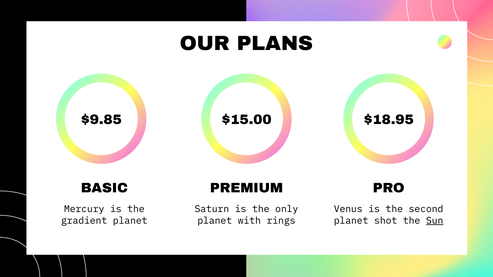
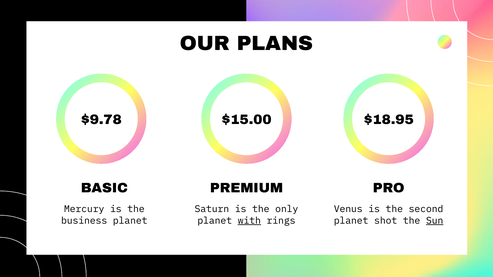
$9.85: $9.85 -> $9.78
gradient: gradient -> business
with underline: none -> present
